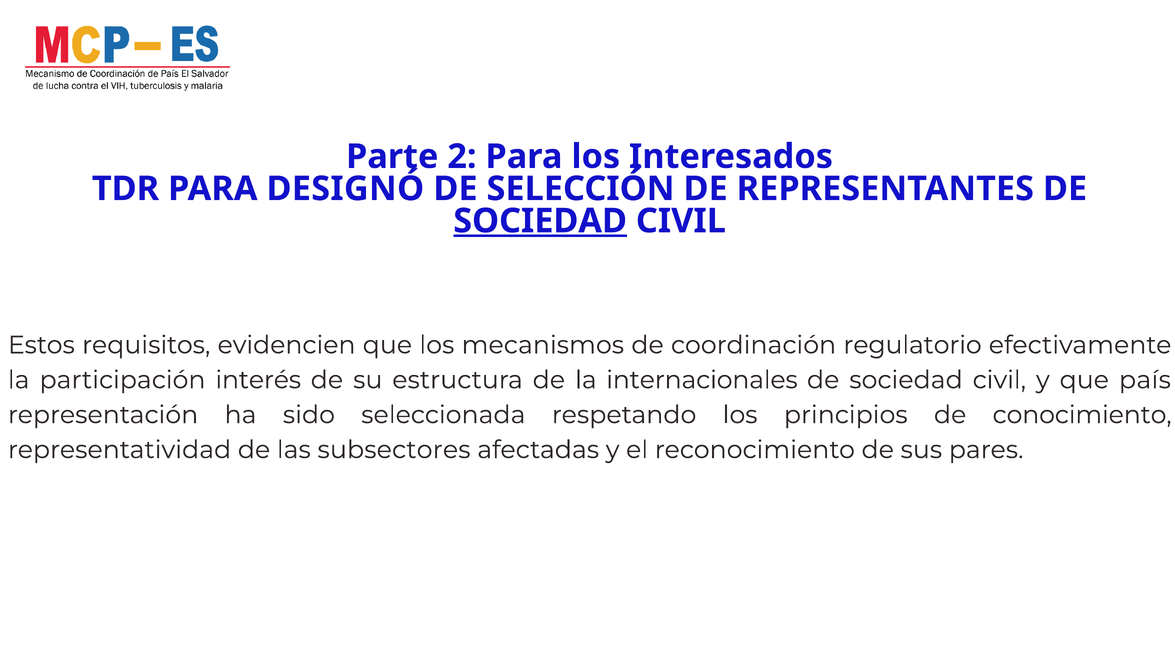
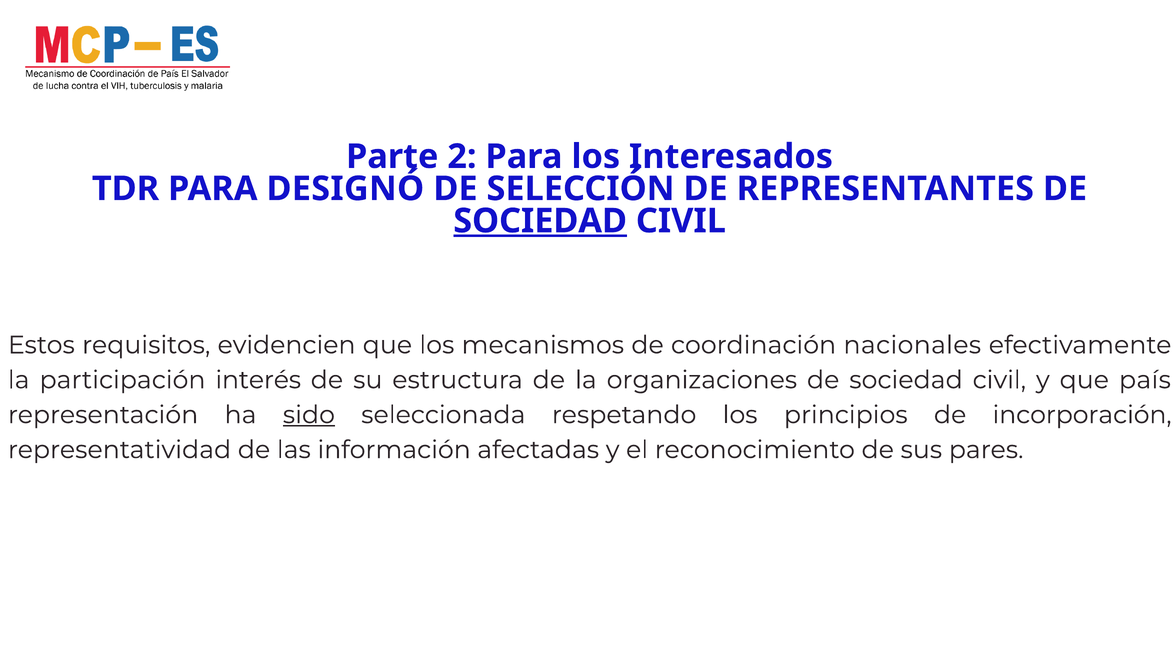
regulatorio: regulatorio -> nacionales
internacionales: internacionales -> organizaciones
sido underline: none -> present
conocimiento: conocimiento -> incorporación
subsectores: subsectores -> información
